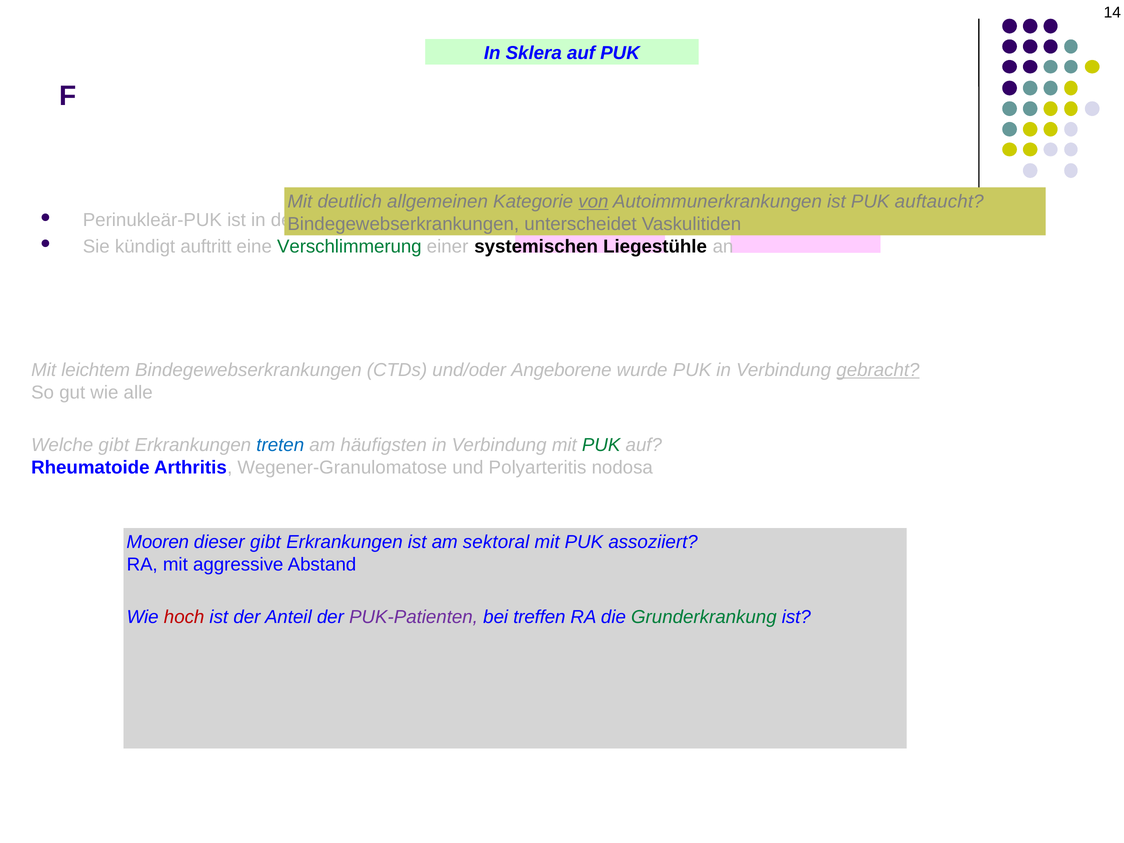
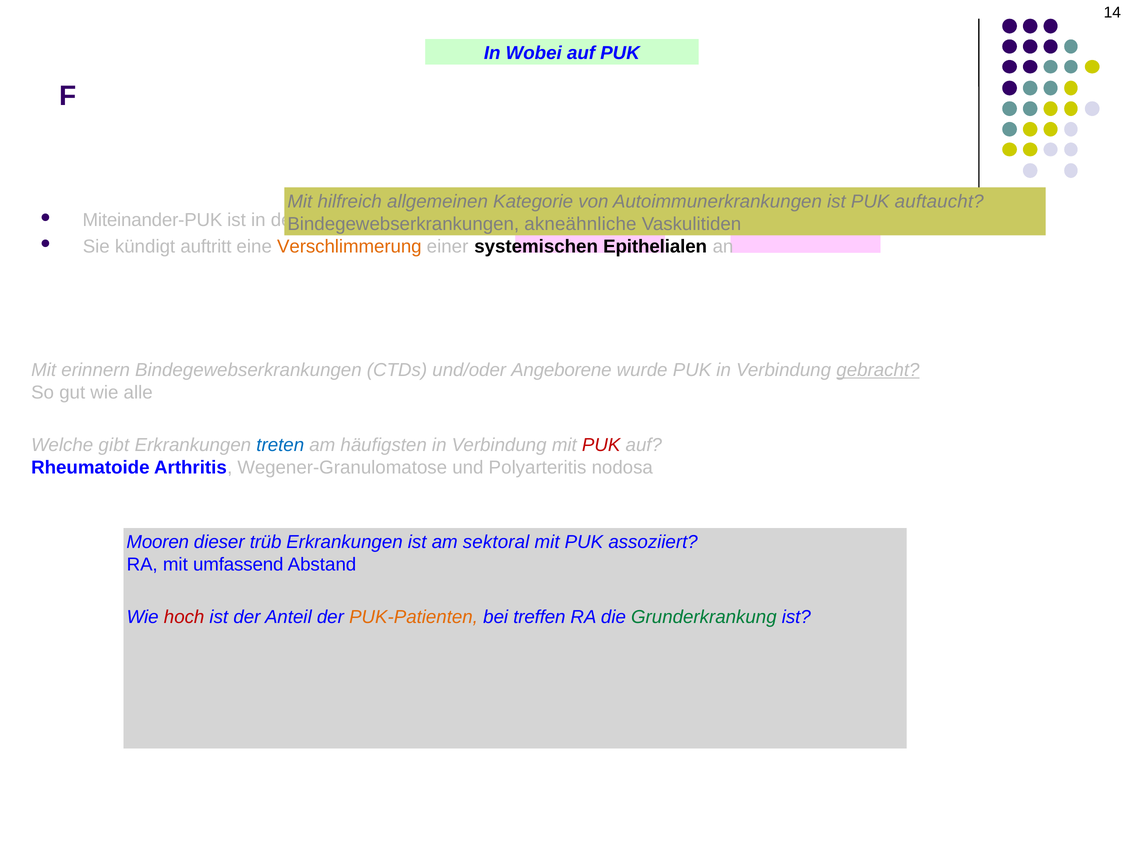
In Sklera: Sklera -> Wobei
deutlich: deutlich -> hilfreich
von underline: present -> none
Perinukleär-PUK: Perinukleär-PUK -> Miteinander-PUK
unterscheidet: unterscheidet -> akneähnliche
Verschlimmerung colour: green -> orange
Liegestühle: Liegestühle -> Epithelialen
leichtem: leichtem -> erinnern
PUK at (601, 445) colour: green -> red
dieser gibt: gibt -> trüb
aggressive: aggressive -> umfassend
PUK-Patienten colour: purple -> orange
